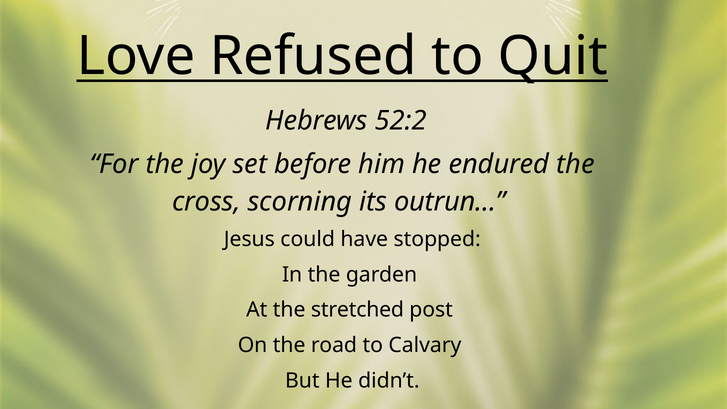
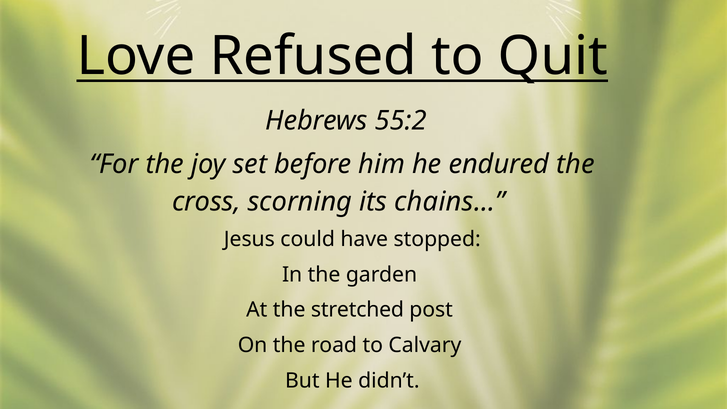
52:2: 52:2 -> 55:2
outrun…: outrun… -> chains…
